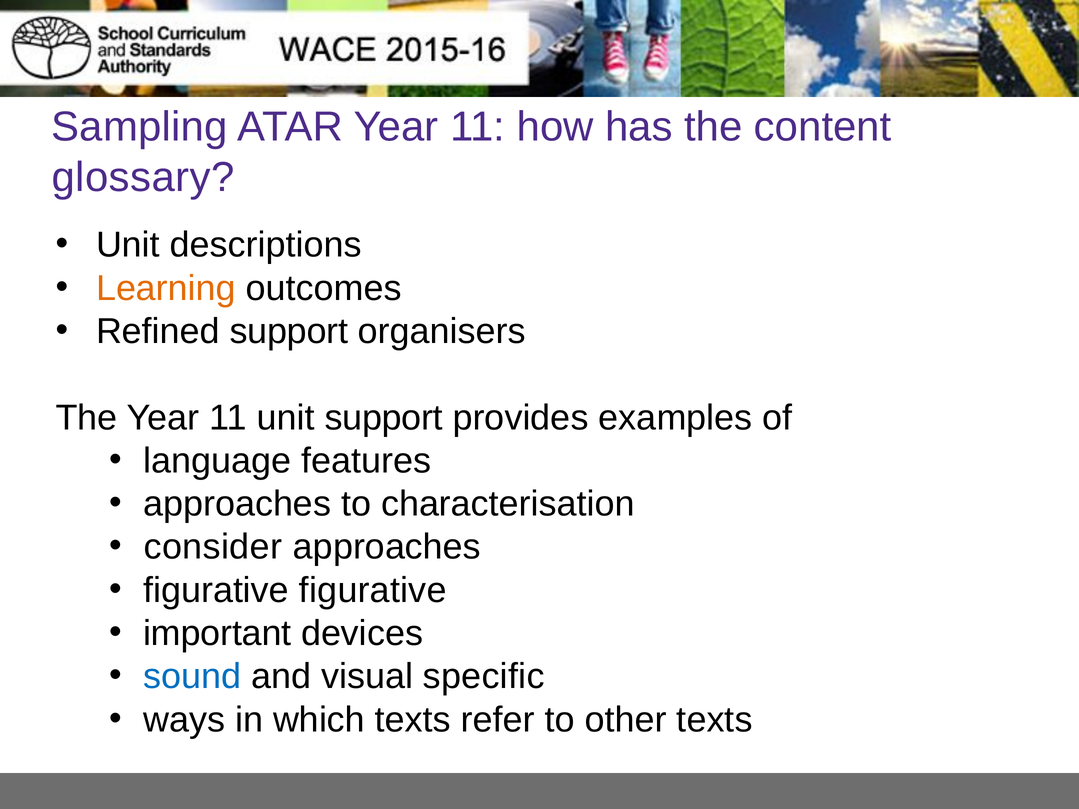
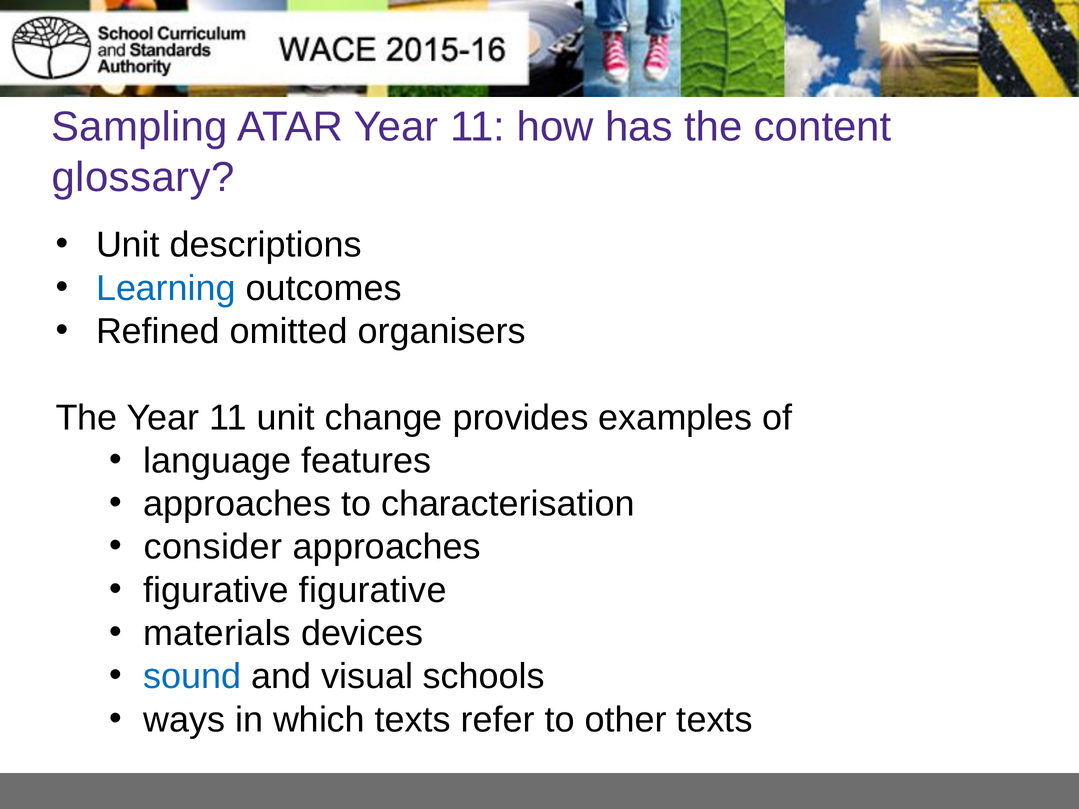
Learning colour: orange -> blue
Refined support: support -> omitted
unit support: support -> change
important: important -> materials
specific: specific -> schools
